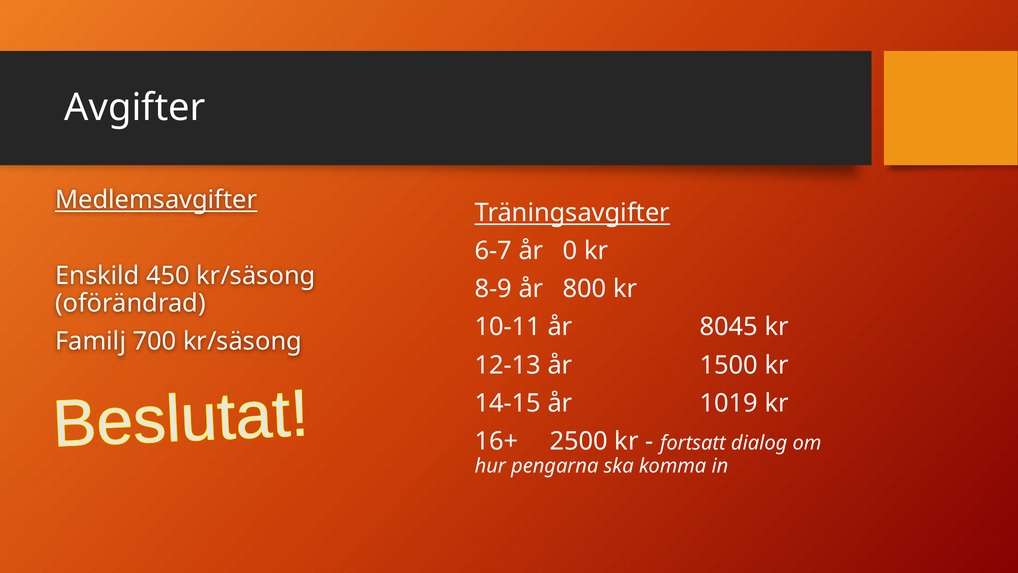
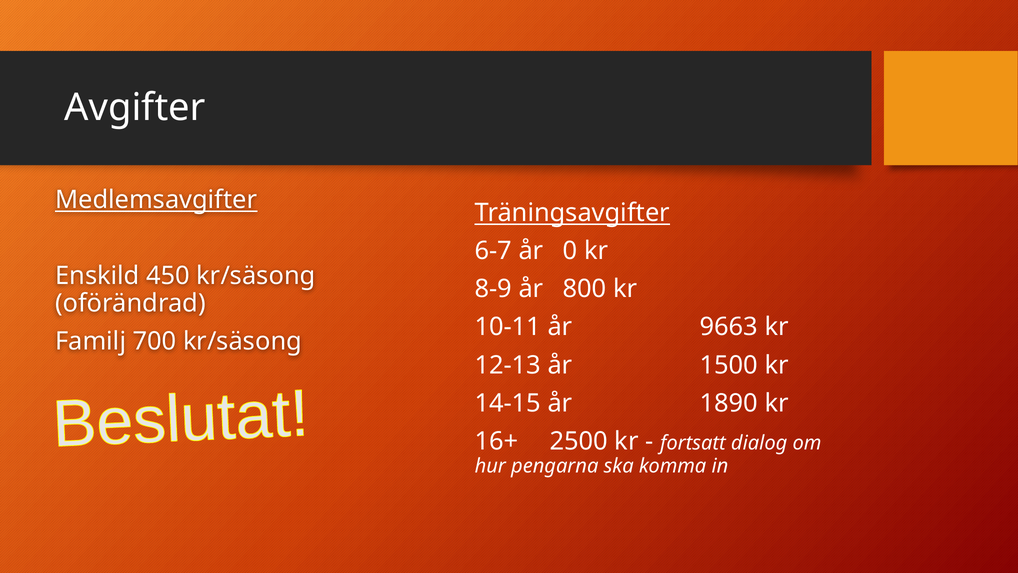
8045: 8045 -> 9663
1019: 1019 -> 1890
